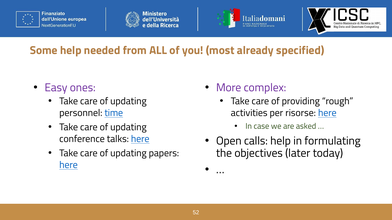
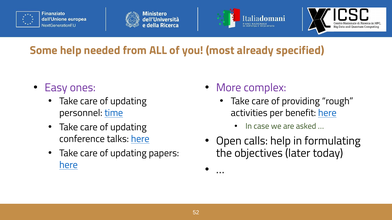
risorse: risorse -> benefit
